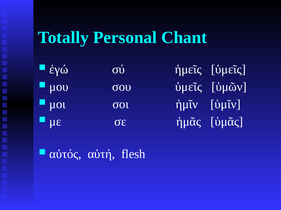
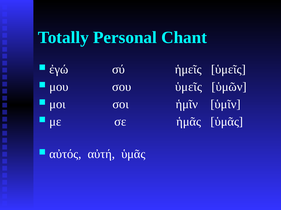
αὐτή flesh: flesh -> ὑμᾶς
